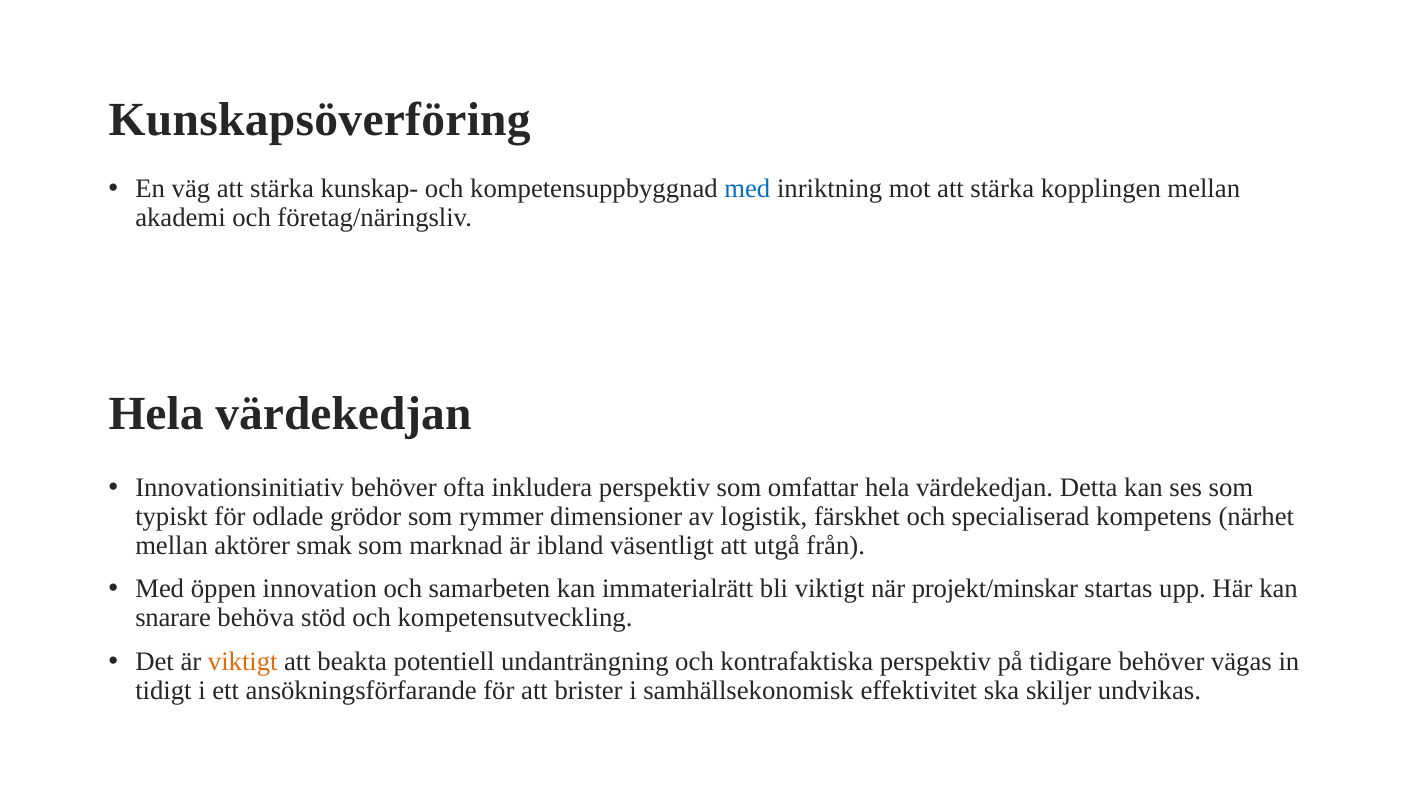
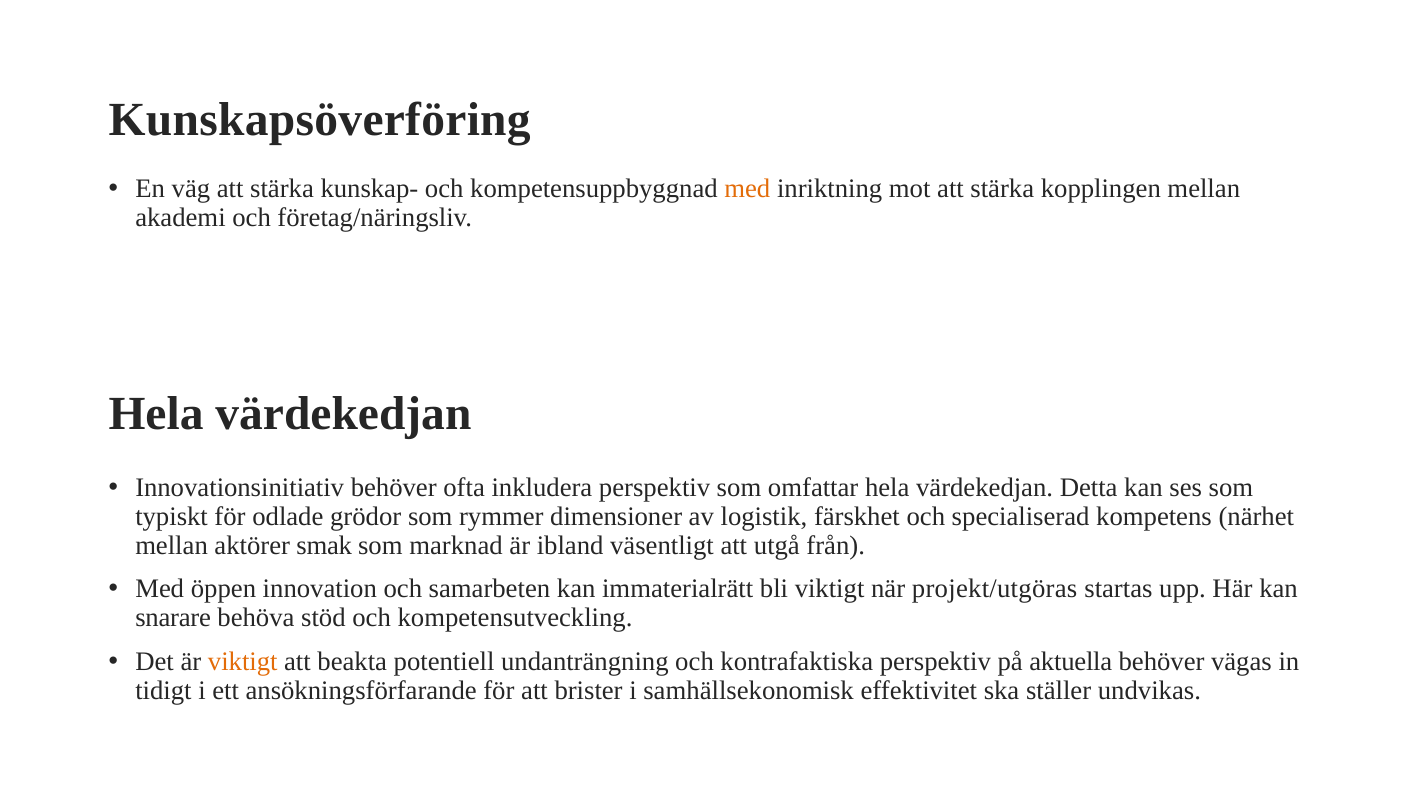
med at (747, 189) colour: blue -> orange
projekt/minskar: projekt/minskar -> projekt/utgöras
tidigare: tidigare -> aktuella
skiljer: skiljer -> ställer
